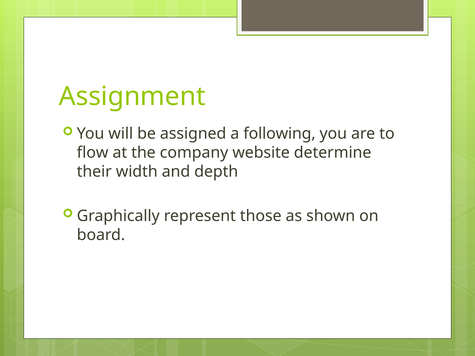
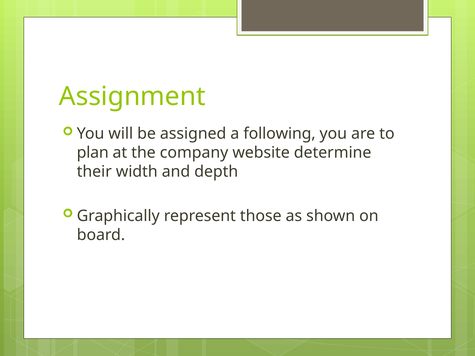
flow: flow -> plan
